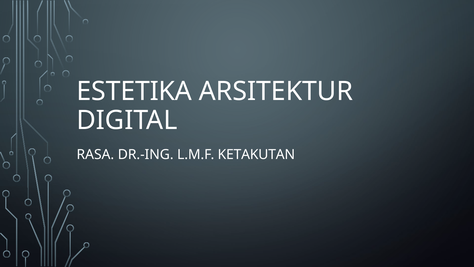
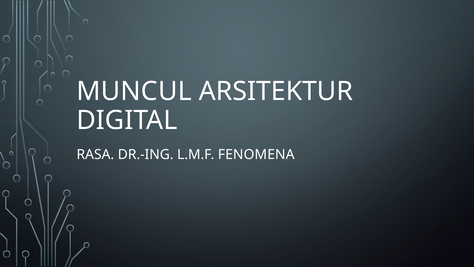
ESTETIKA: ESTETIKA -> MUNCUL
KETAKUTAN: KETAKUTAN -> FENOMENA
